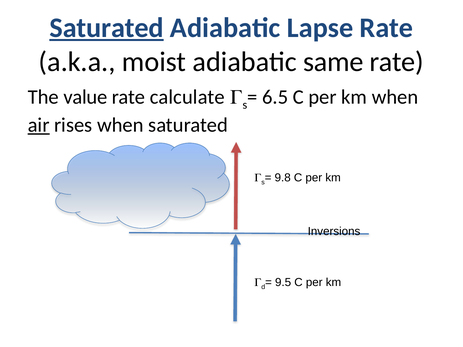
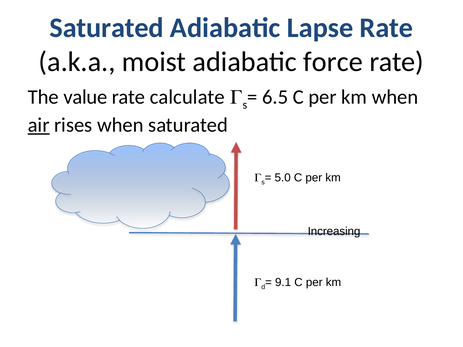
Saturated at (107, 28) underline: present -> none
same: same -> force
9.8: 9.8 -> 5.0
Inversions: Inversions -> Increasing
9.5: 9.5 -> 9.1
